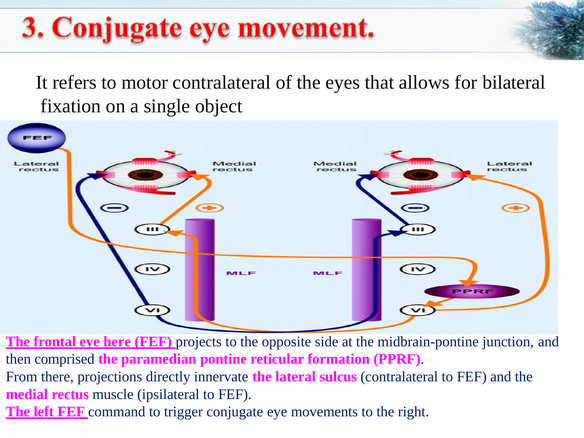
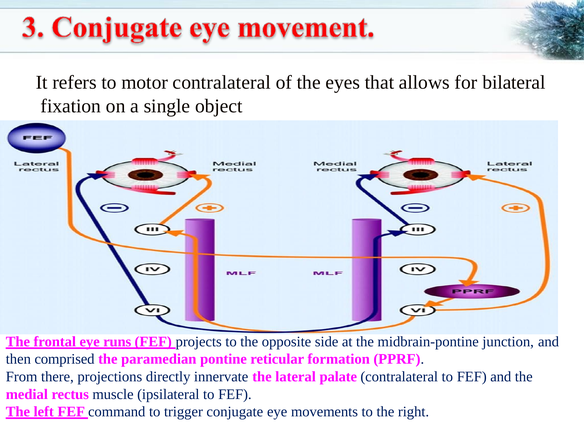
here: here -> runs
sulcus: sulcus -> palate
